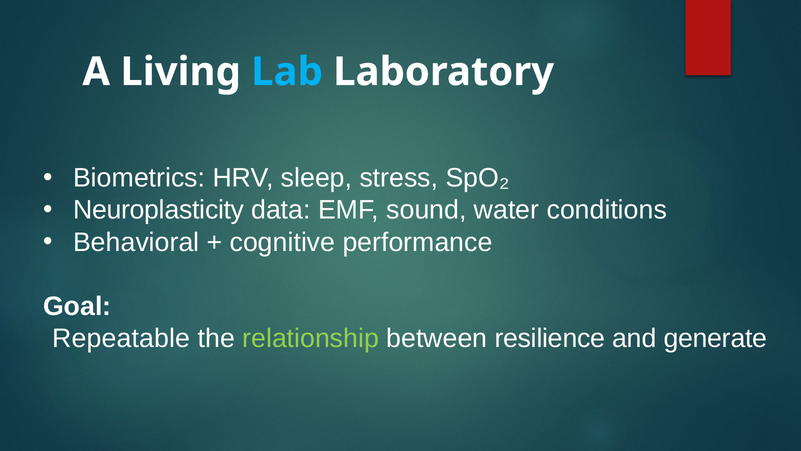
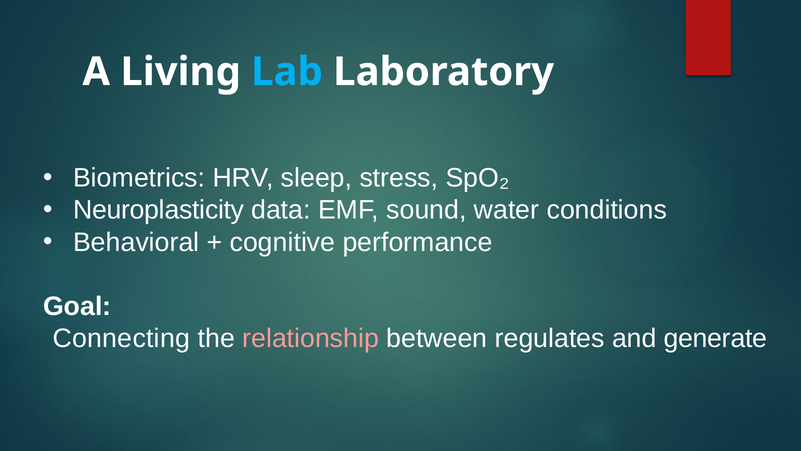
Repeatable: Repeatable -> Connecting
relationship colour: light green -> pink
resilience: resilience -> regulates
